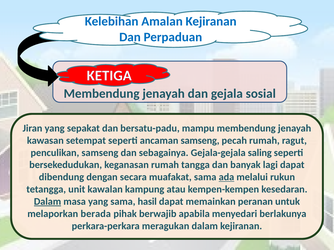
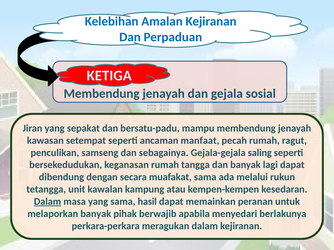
ancaman samseng: samseng -> manfaat
ada underline: present -> none
melaporkan berada: berada -> banyak
